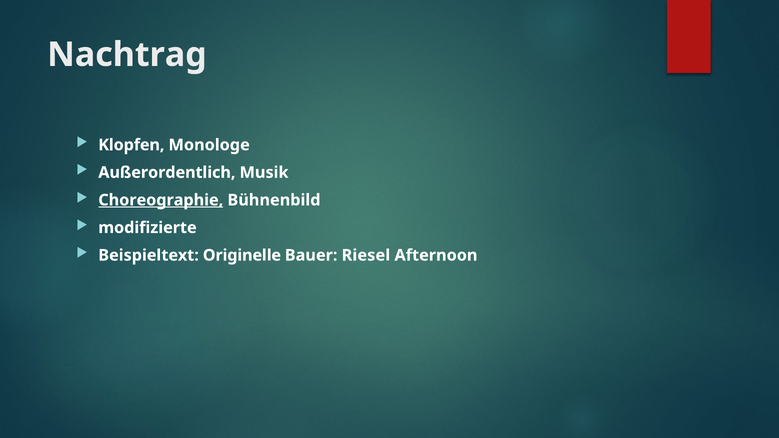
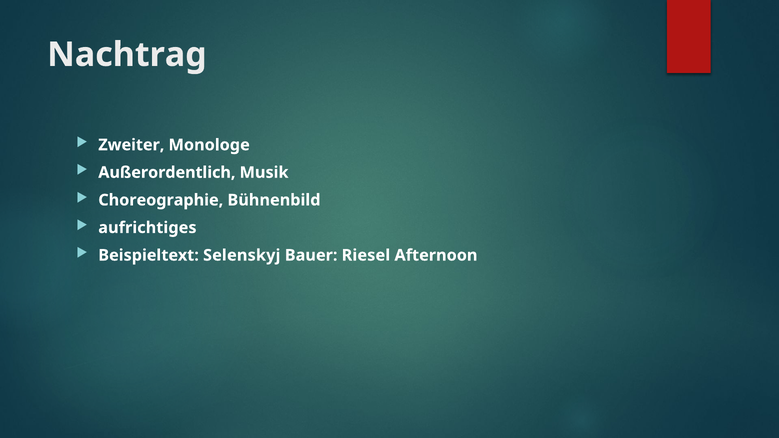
Klopfen: Klopfen -> Zweiter
Choreographie underline: present -> none
modifizierte: modifizierte -> aufrichtiges
Originelle: Originelle -> Selenskyj
